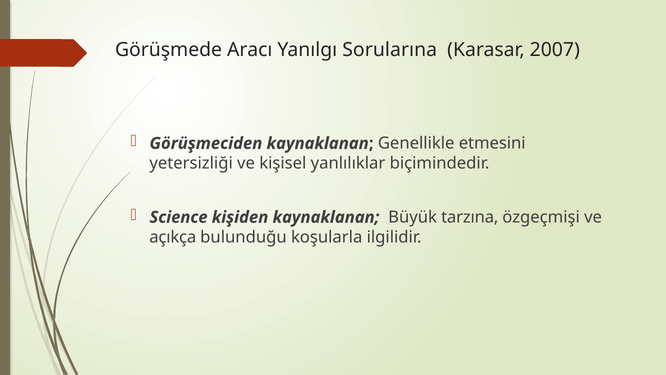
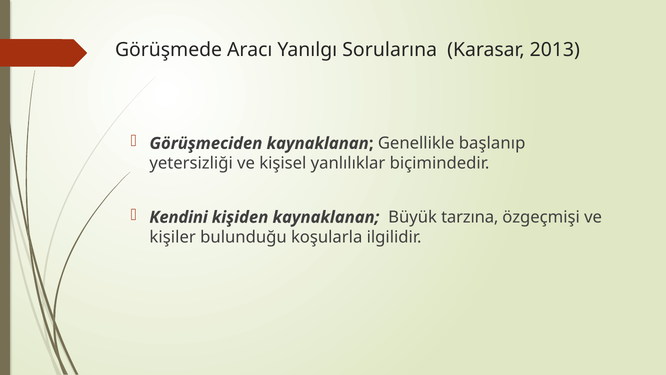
2007: 2007 -> 2013
etmesini: etmesini -> başlanıp
Science: Science -> Kendini
açıkça: açıkça -> kişiler
